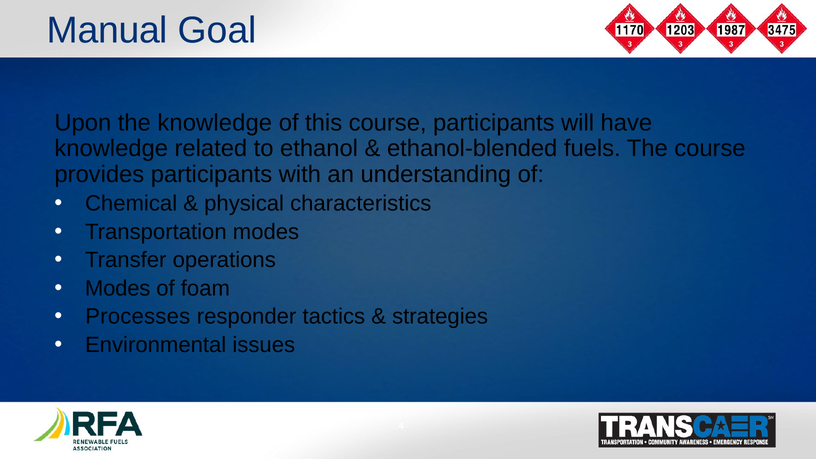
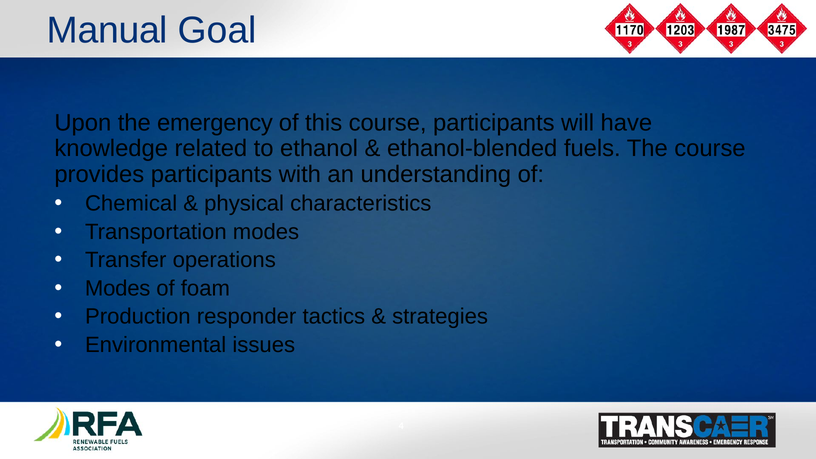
the knowledge: knowledge -> emergency
Processes: Processes -> Production
